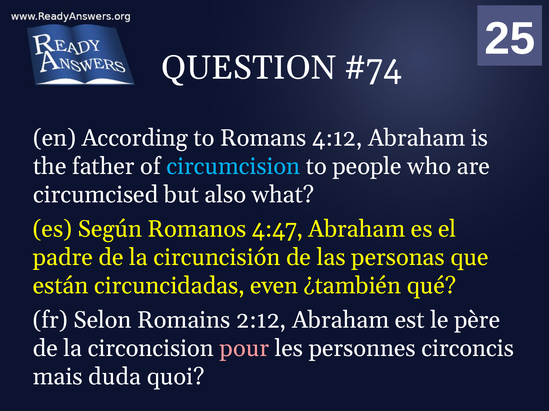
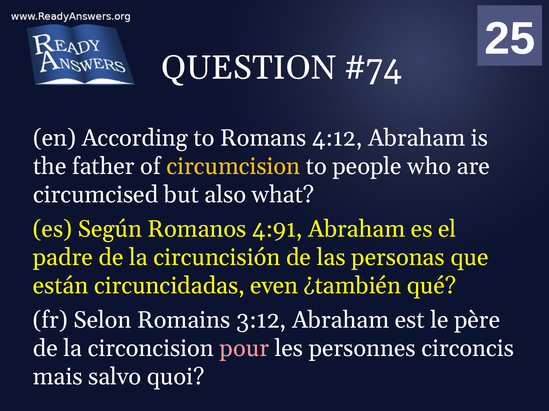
circumcision colour: light blue -> yellow
4:47: 4:47 -> 4:91
2:12: 2:12 -> 3:12
duda: duda -> salvo
